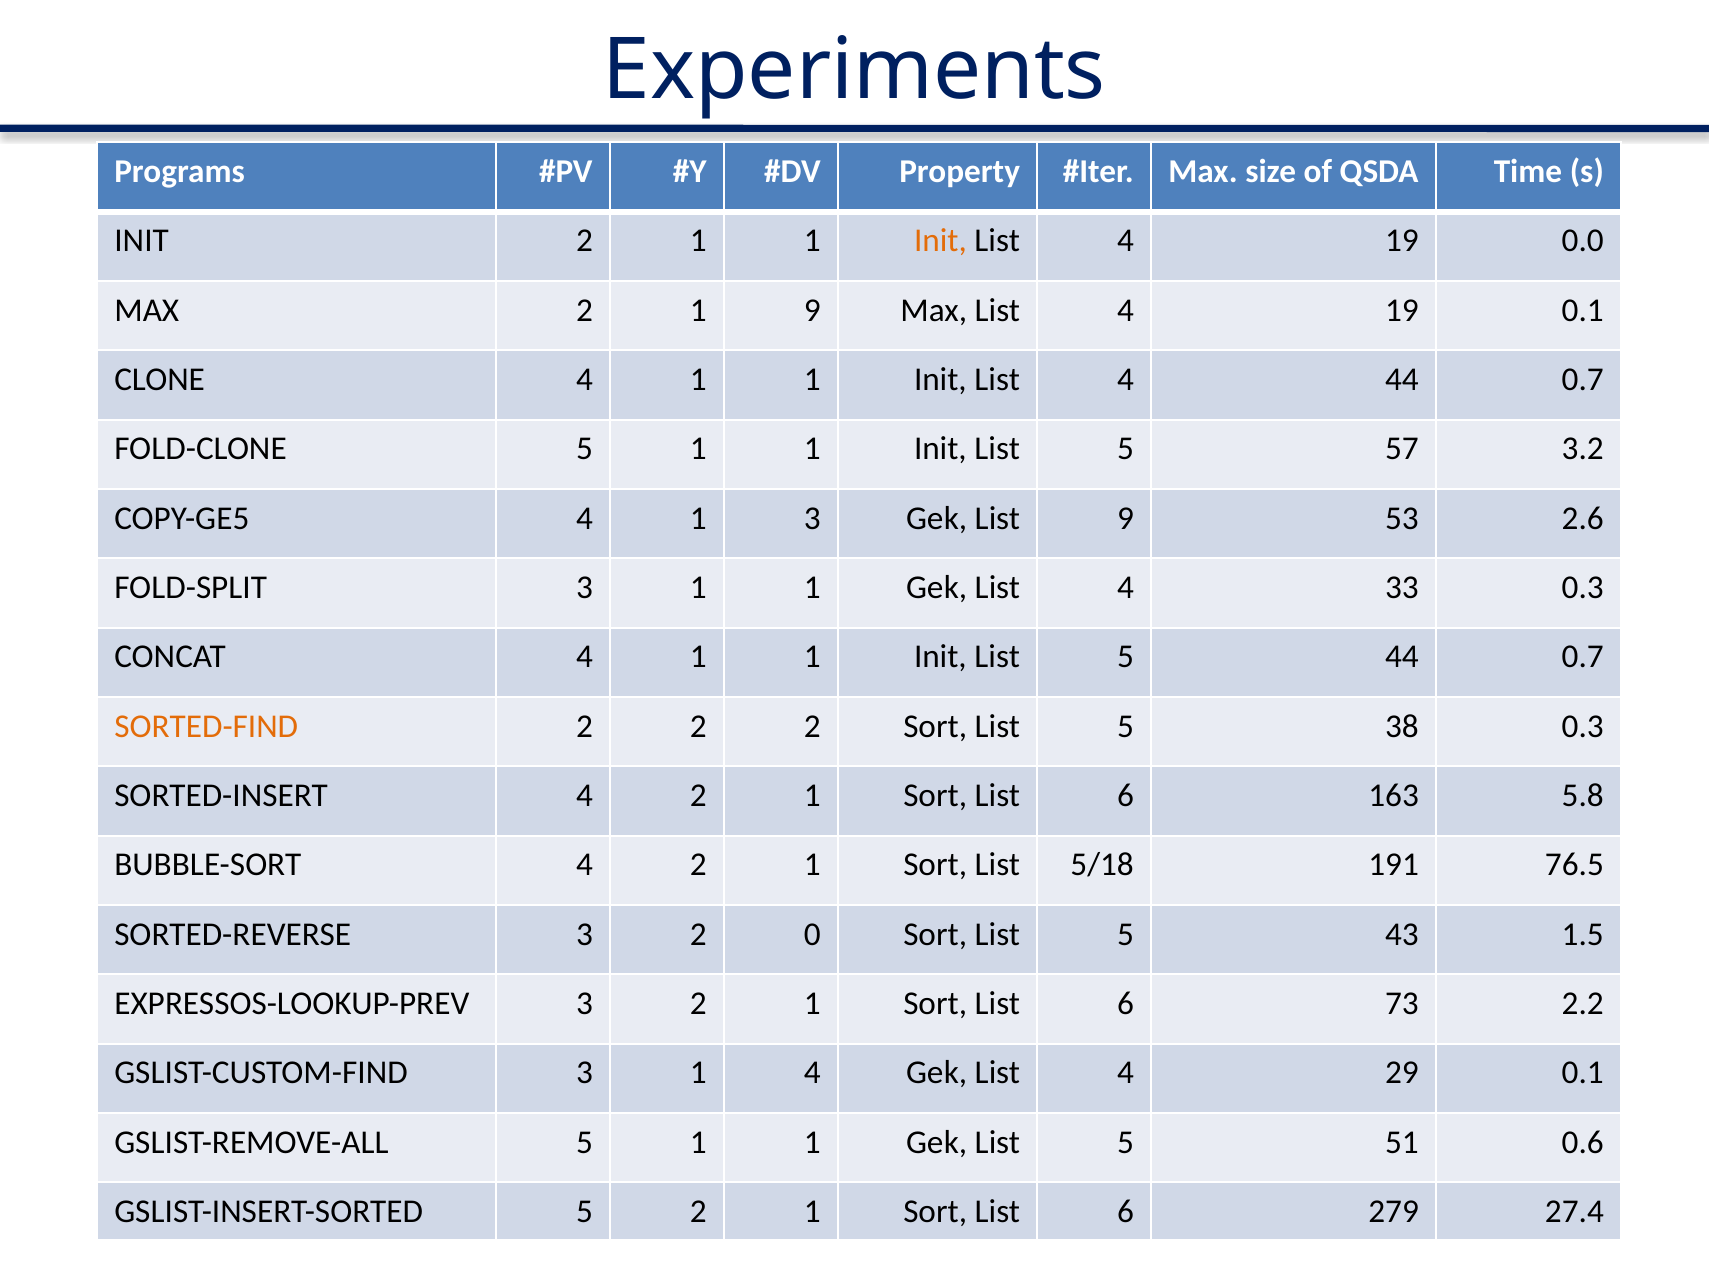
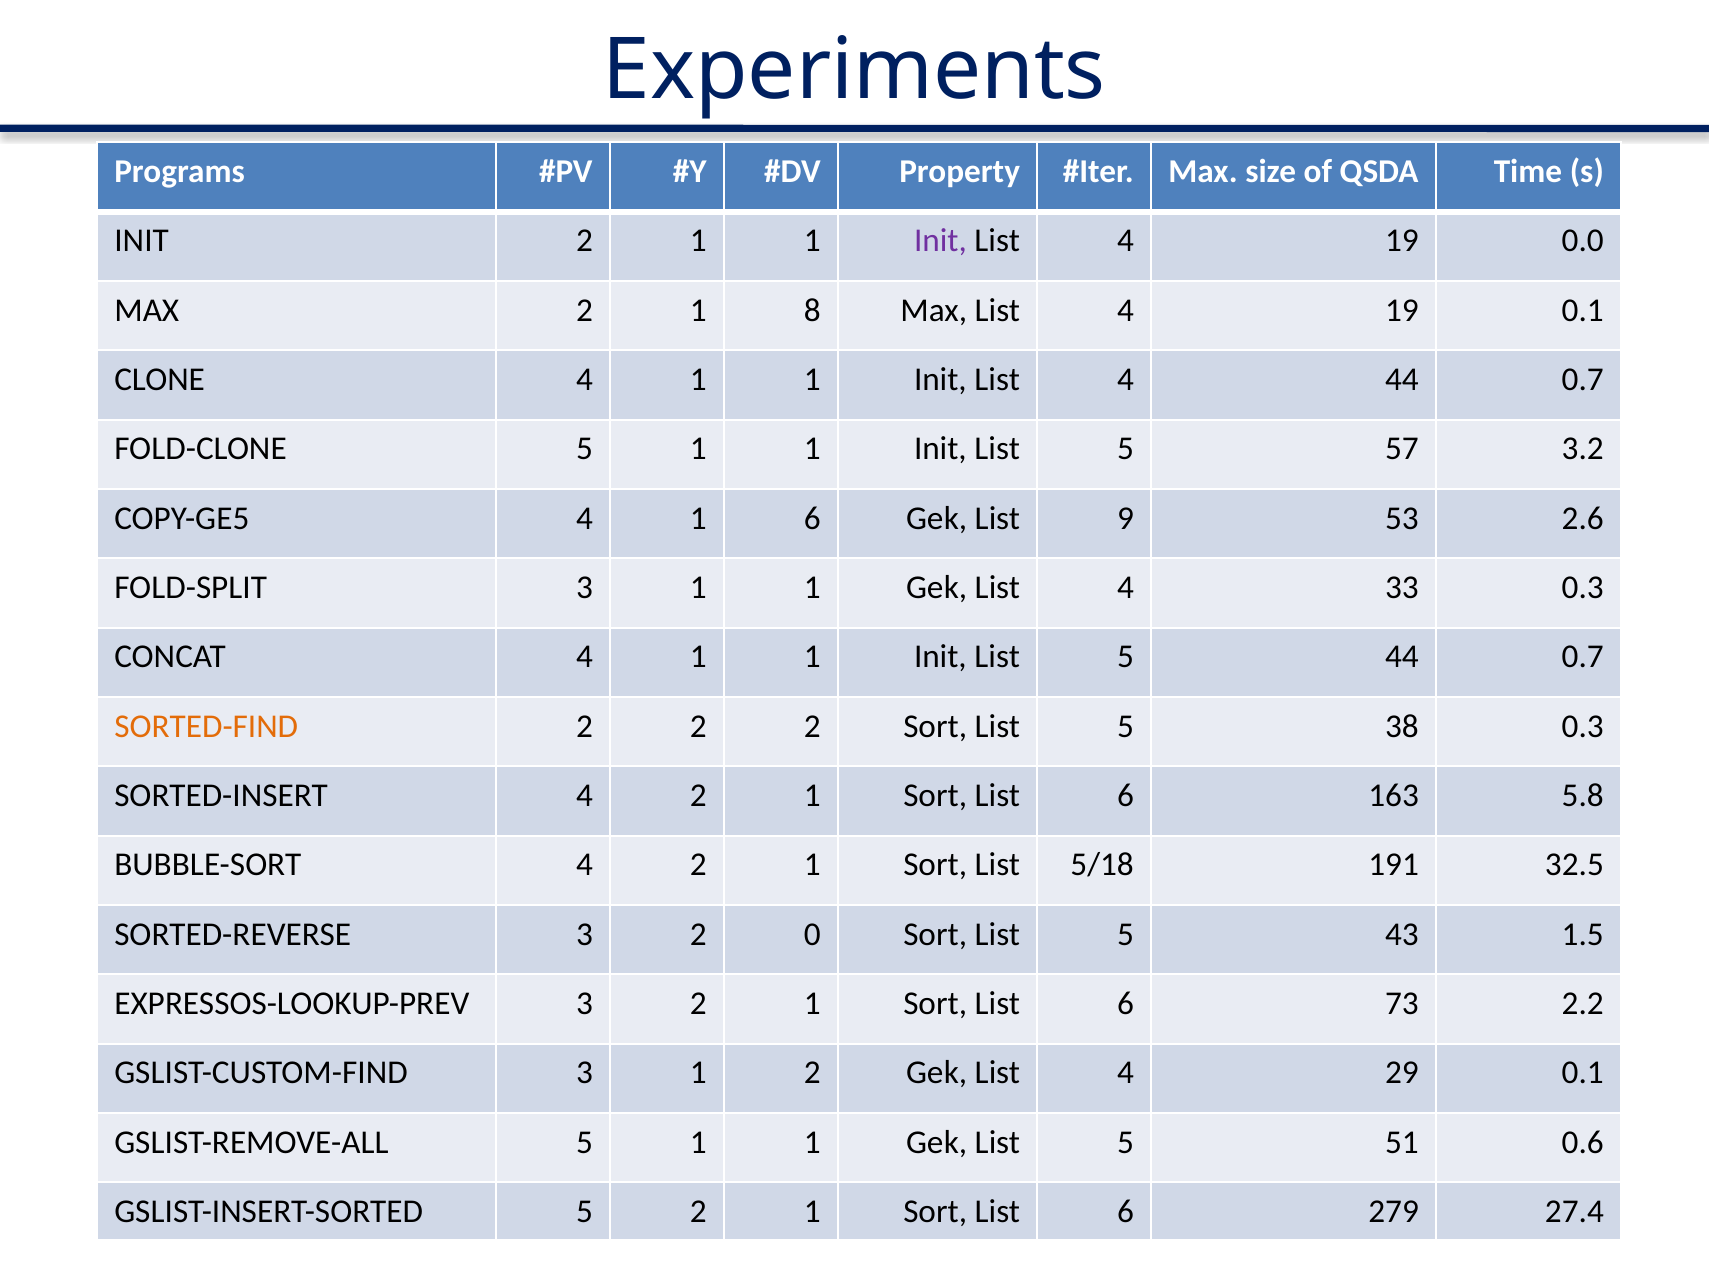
Init at (940, 241) colour: orange -> purple
1 9: 9 -> 8
1 3: 3 -> 6
76.5: 76.5 -> 32.5
1 4: 4 -> 2
